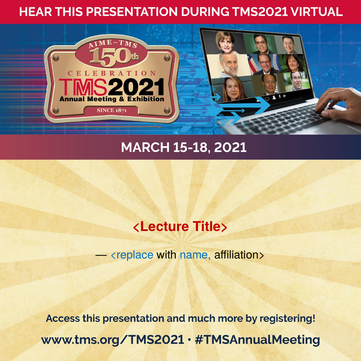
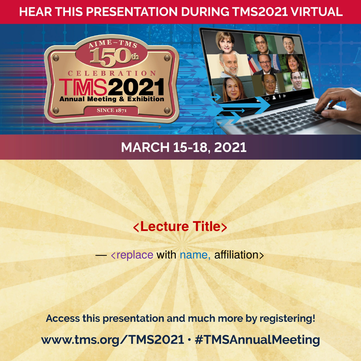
<replace colour: blue -> purple
